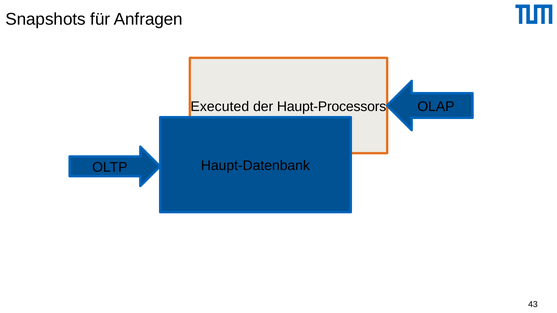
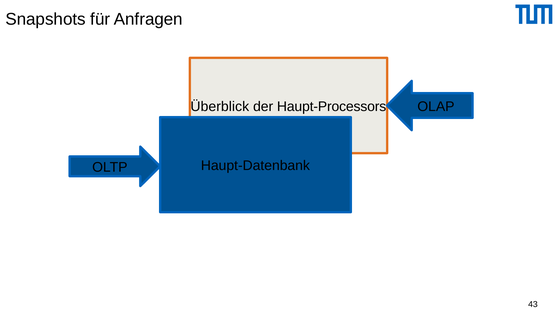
Executed: Executed -> Überblick
